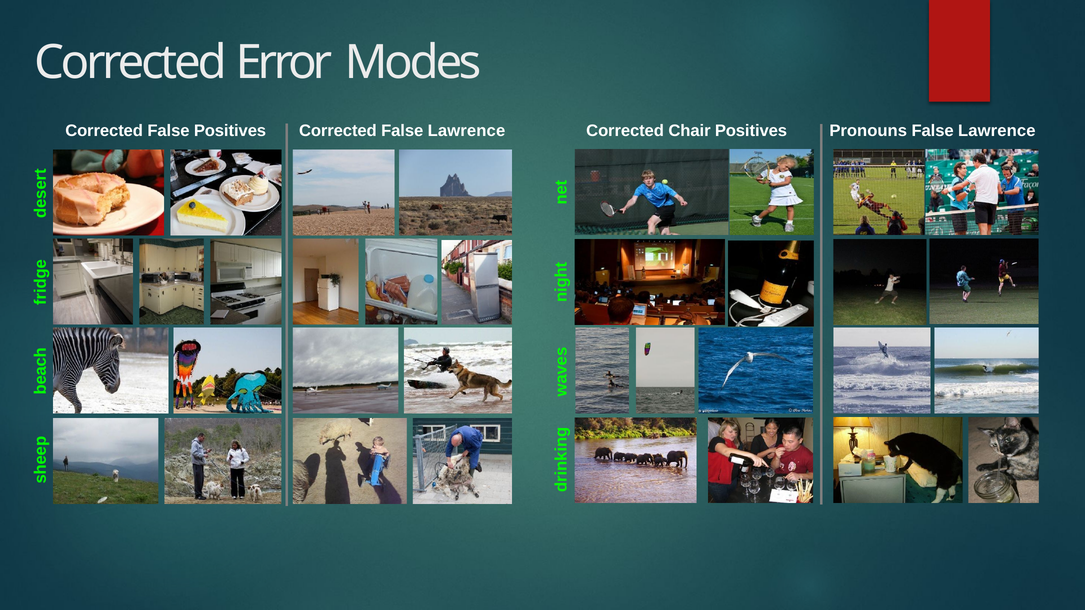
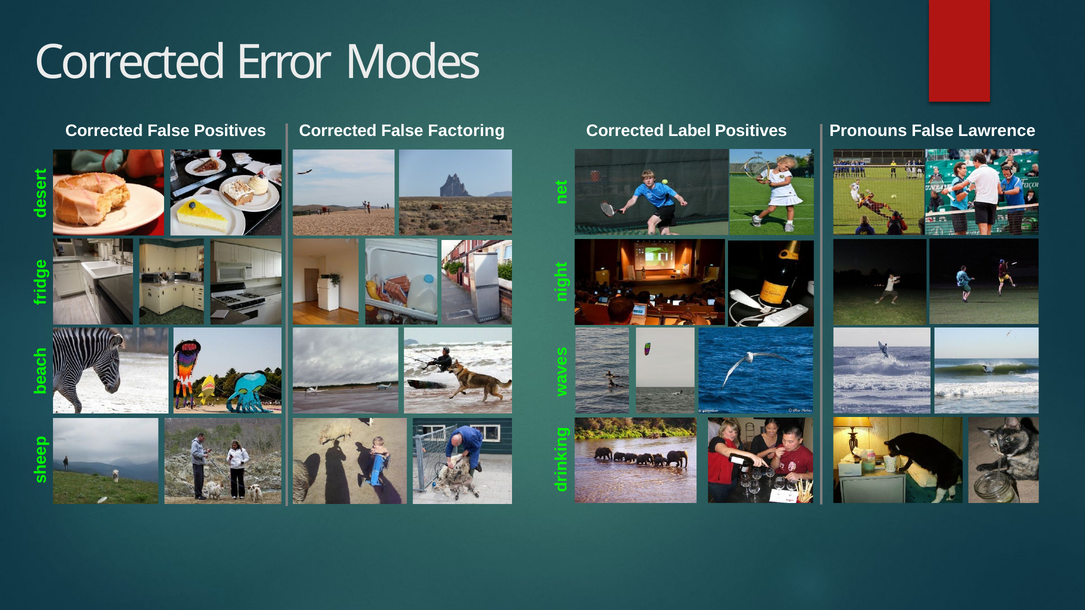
Corrected False Lawrence: Lawrence -> Factoring
Chair: Chair -> Label
